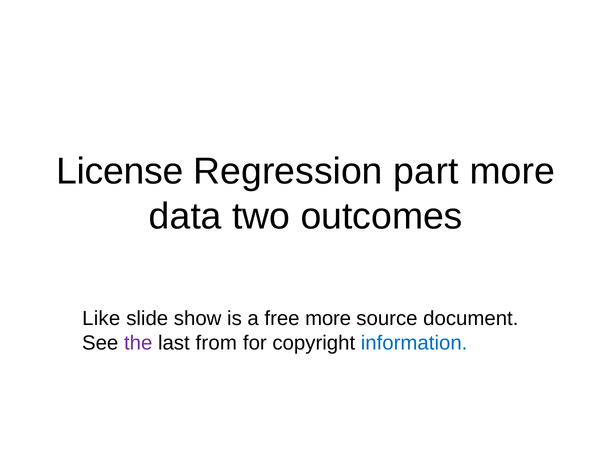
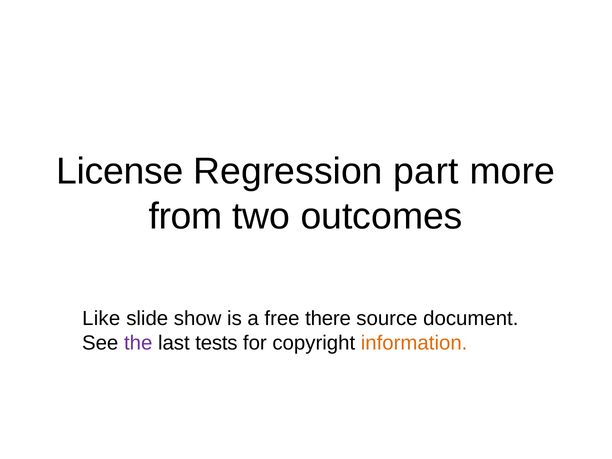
data: data -> from
free more: more -> there
from: from -> tests
information colour: blue -> orange
